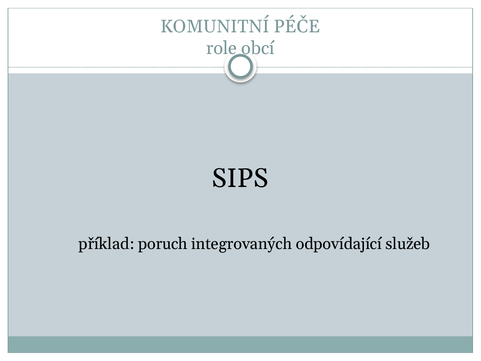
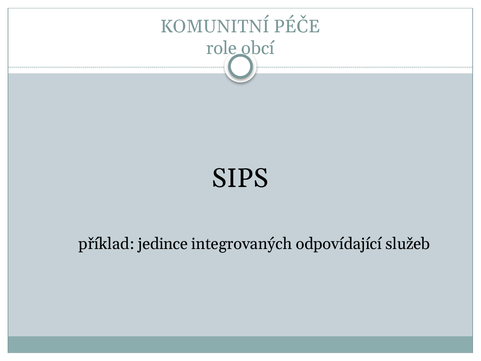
poruch: poruch -> jedince
